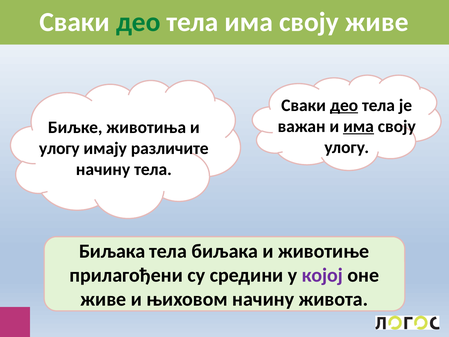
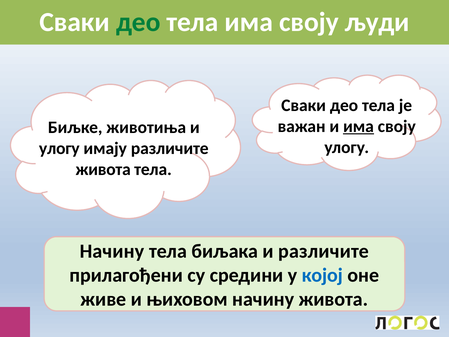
своју живе: живе -> људи
део at (344, 105) underline: present -> none
начину at (103, 169): начину -> живота
Биљака at (112, 251): Биљака -> Начину
и животиње: животиње -> различите
којој colour: purple -> blue
